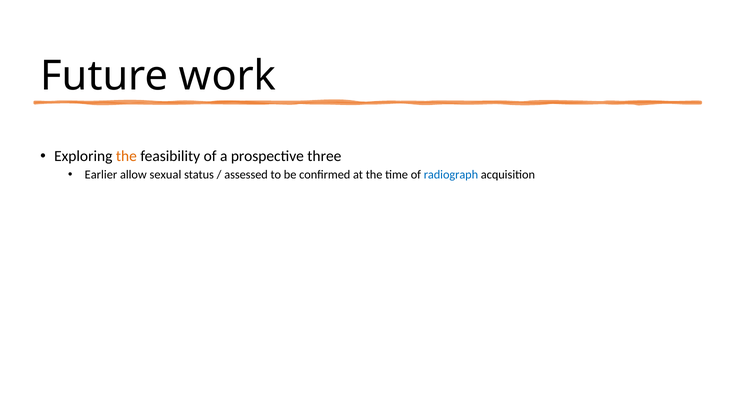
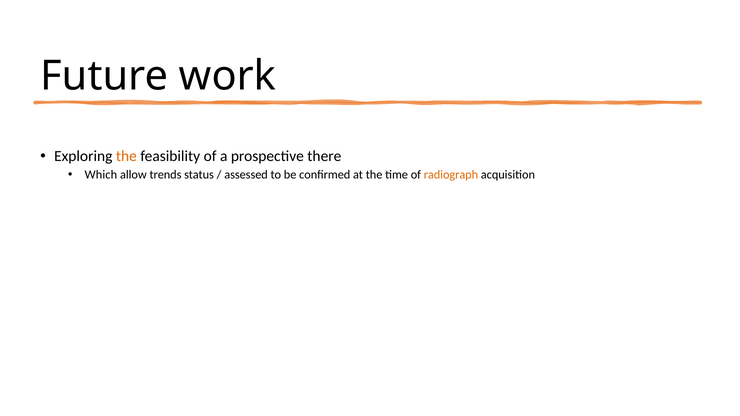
three: three -> there
Earlier: Earlier -> Which
sexual: sexual -> trends
radiograph colour: blue -> orange
